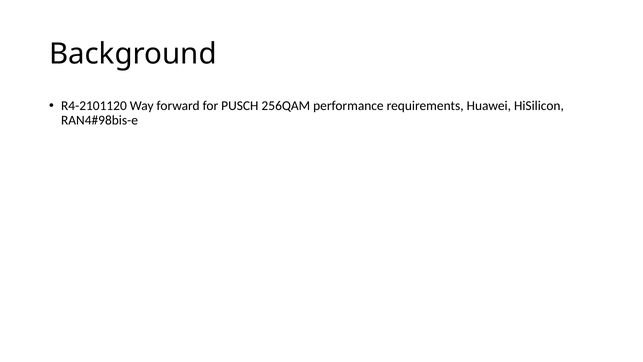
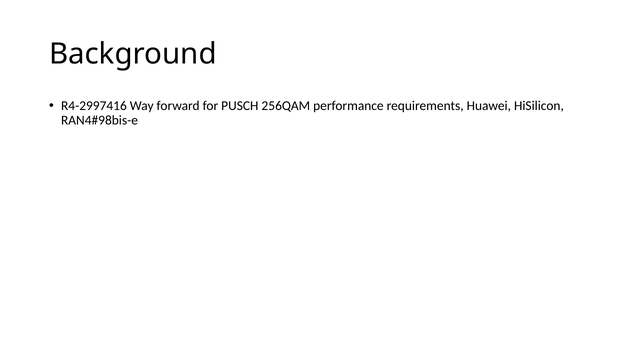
R4-2101120: R4-2101120 -> R4-2997416
